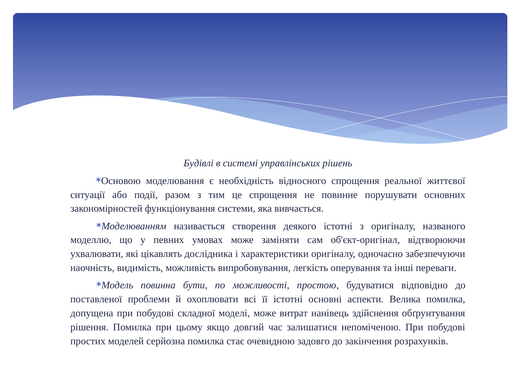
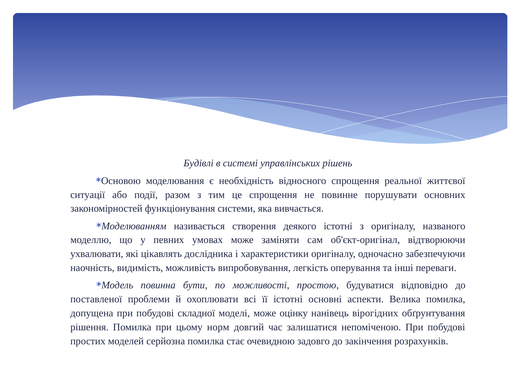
витрат: витрат -> оцінку
здійснення: здійснення -> вірогідних
якщо: якщо -> норм
